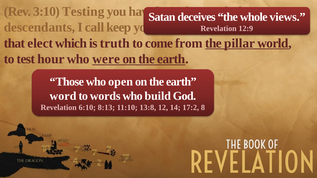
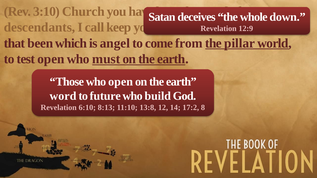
3:10 Testing: Testing -> Church
views: views -> down
elect: elect -> been
truth: truth -> angel
test hour: hour -> open
were: were -> must
words: words -> future
